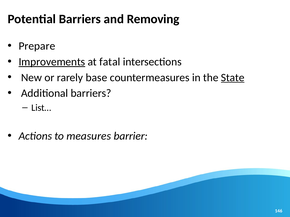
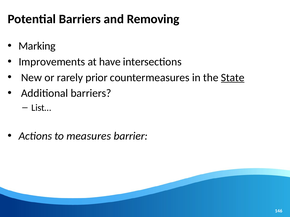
Prepare: Prepare -> Marking
Improvements underline: present -> none
fatal: fatal -> have
base: base -> prior
